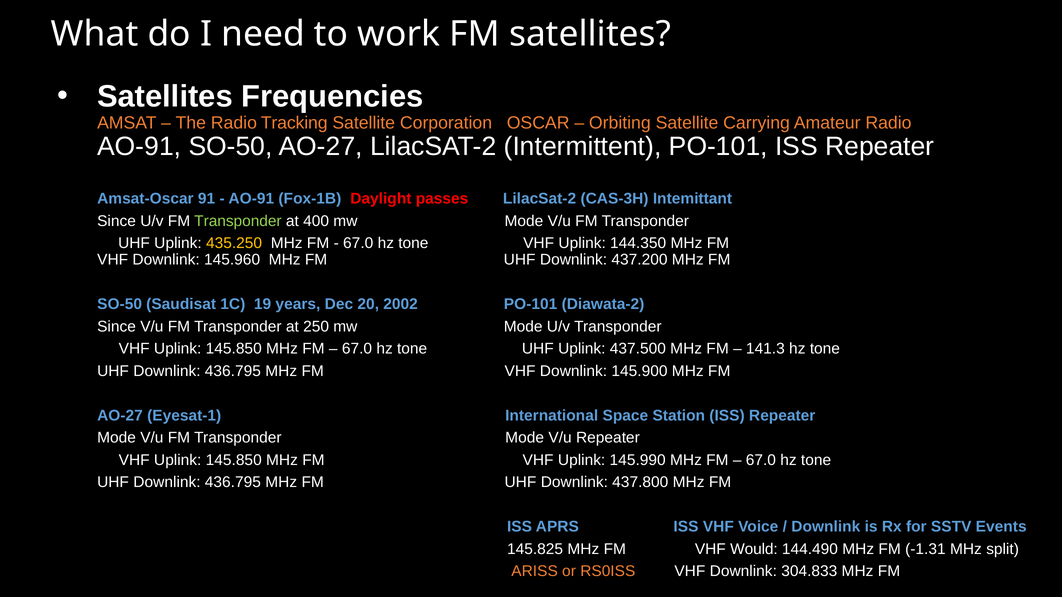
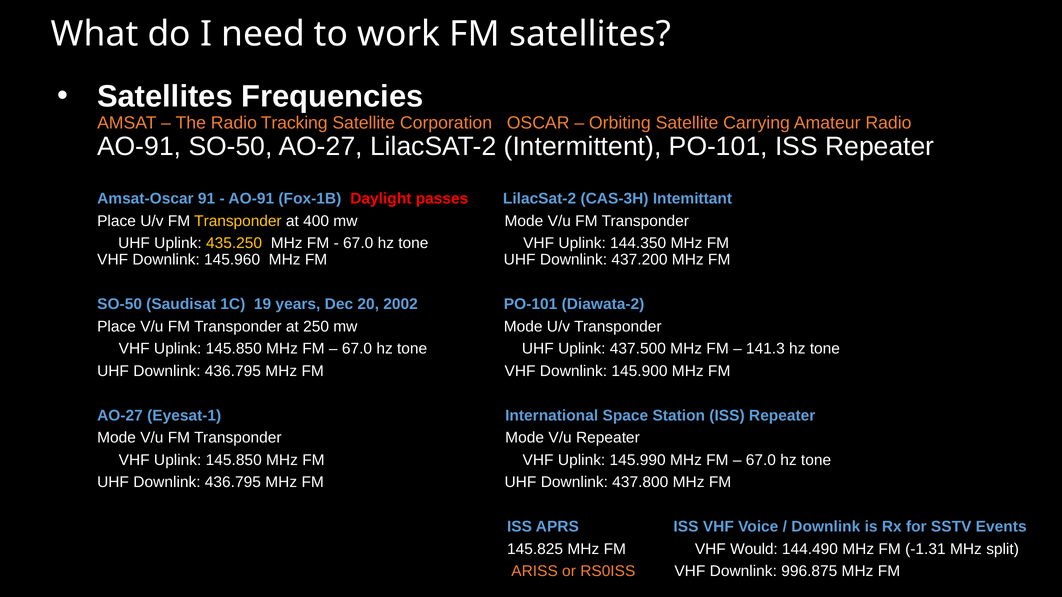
Since at (117, 221): Since -> Place
Transponder at (238, 221) colour: light green -> yellow
Since at (117, 327): Since -> Place
304.833: 304.833 -> 996.875
